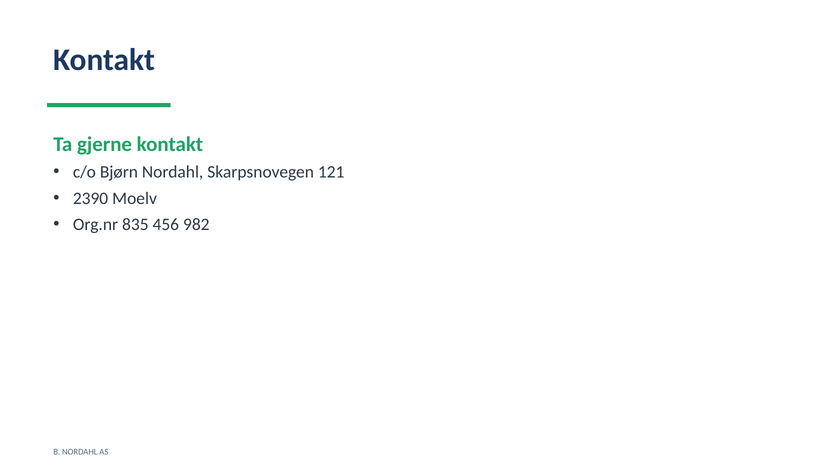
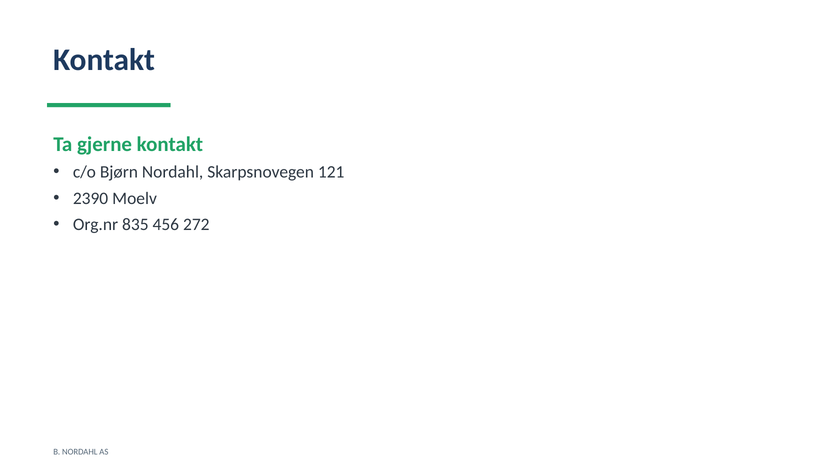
982: 982 -> 272
